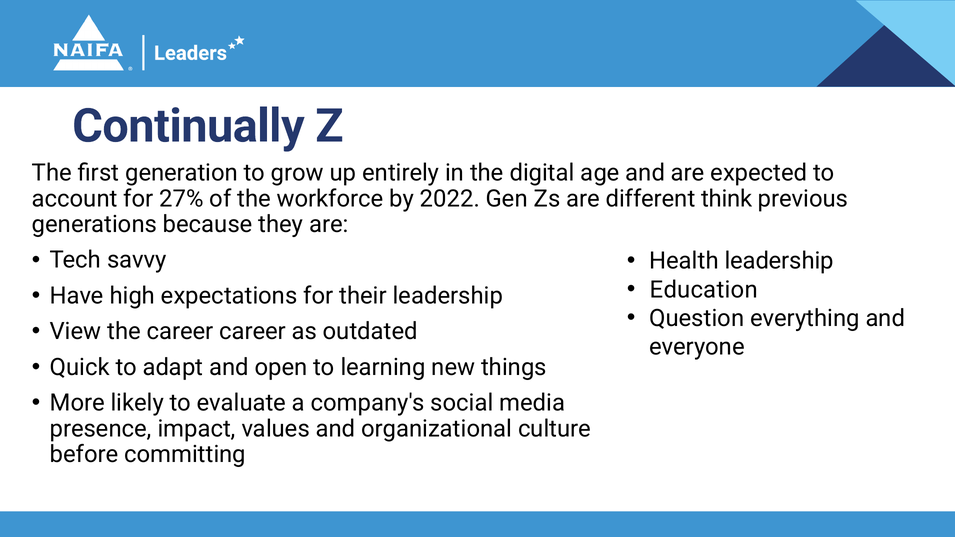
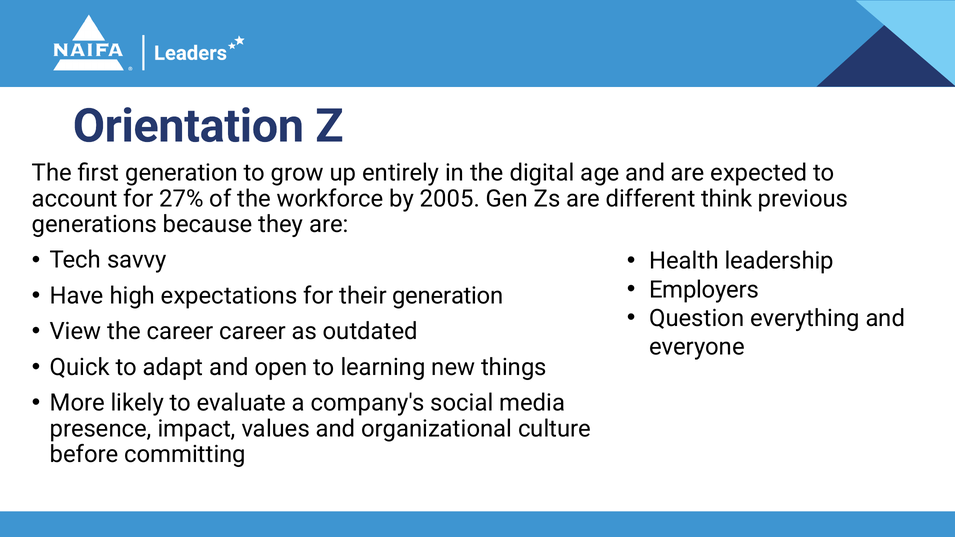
Continually: Continually -> Orientation
2022: 2022 -> 2005
Education: Education -> Employers
their leadership: leadership -> generation
